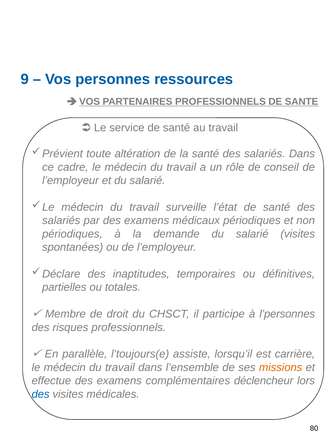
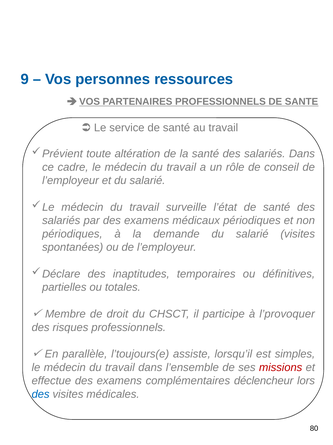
l’personnes: l’personnes -> l’provoquer
carrière: carrière -> simples
missions colour: orange -> red
